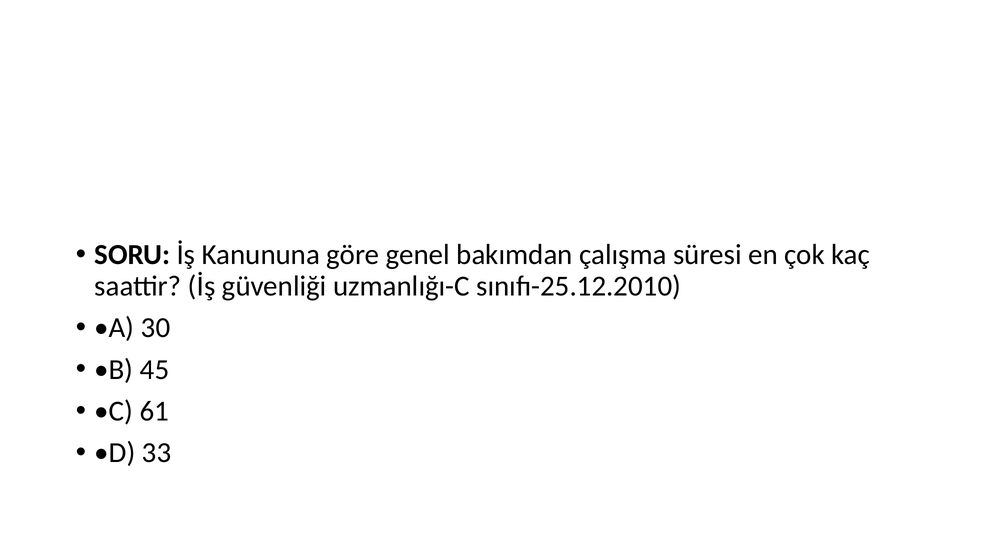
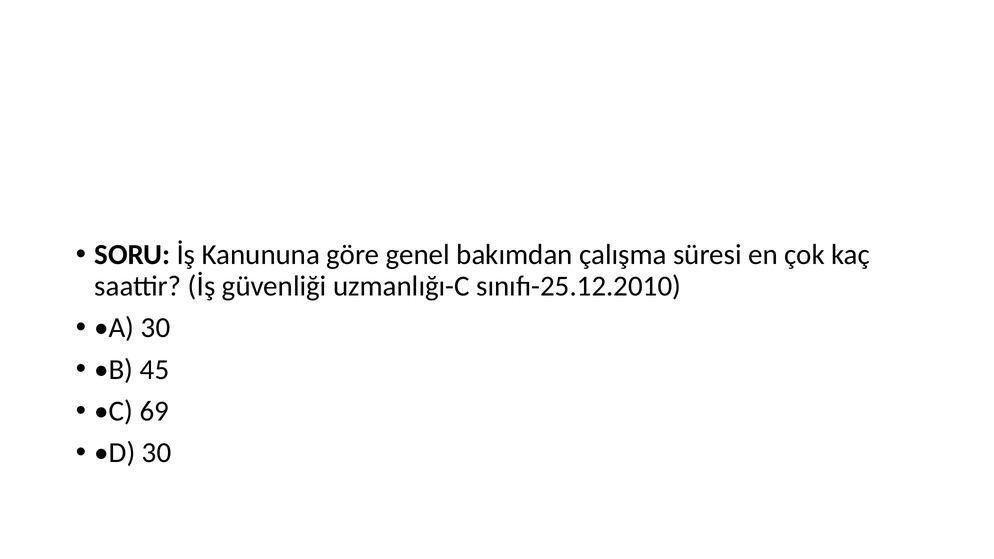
61: 61 -> 69
D 33: 33 -> 30
